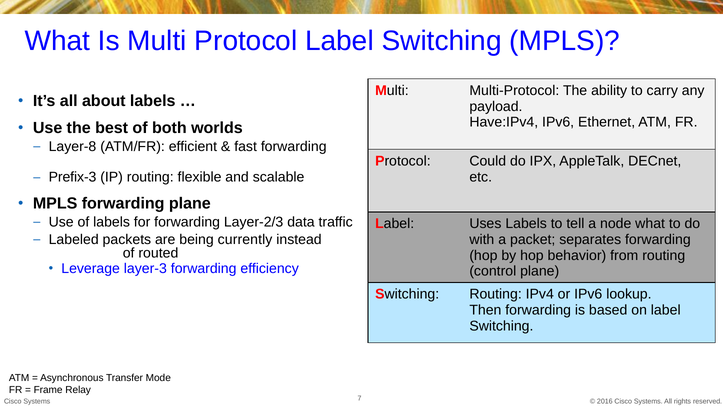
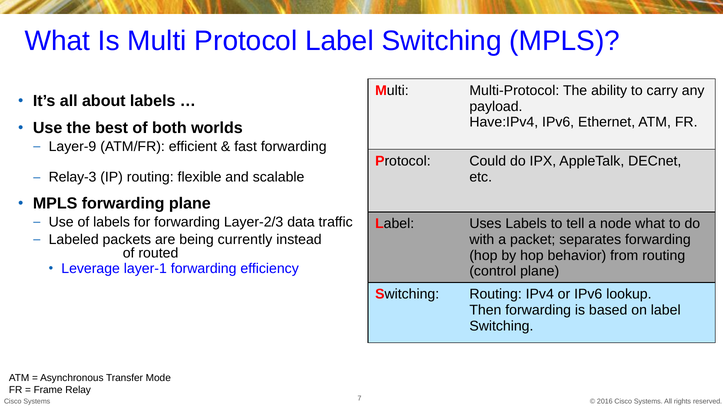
Layer-8: Layer-8 -> Layer-9
Prefix-3: Prefix-3 -> Relay-3
layer-3: layer-3 -> layer-1
